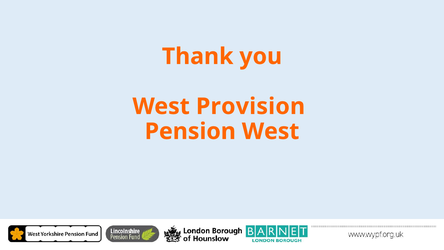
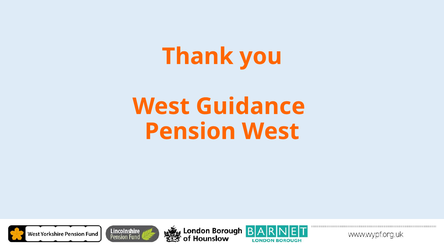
Provision: Provision -> Guidance
